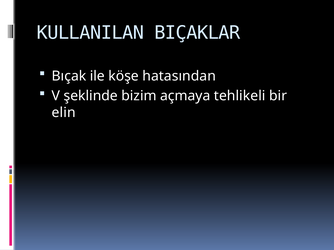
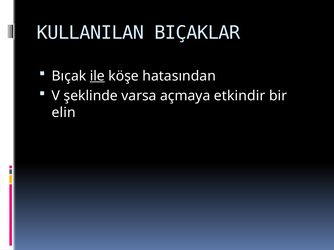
ile underline: none -> present
bizim: bizim -> varsa
tehlikeli: tehlikeli -> etkindir
